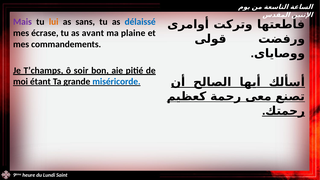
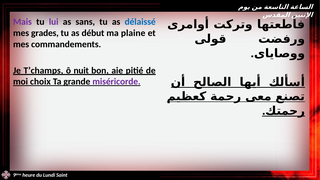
lui colour: orange -> purple
écrase: écrase -> grades
avant: avant -> début
soir: soir -> nuit
étant: étant -> choix
miséricorde colour: blue -> purple
